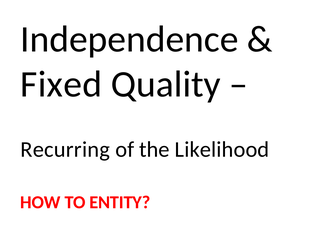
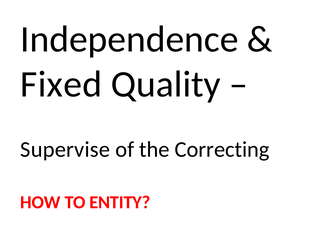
Recurring: Recurring -> Supervise
Likelihood: Likelihood -> Correcting
